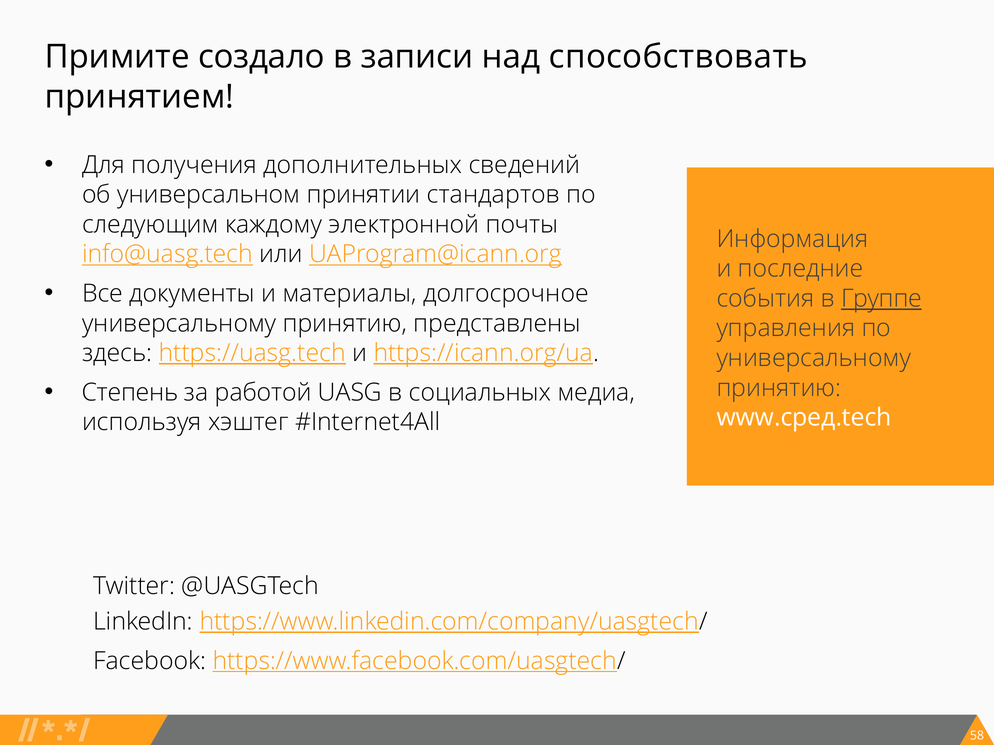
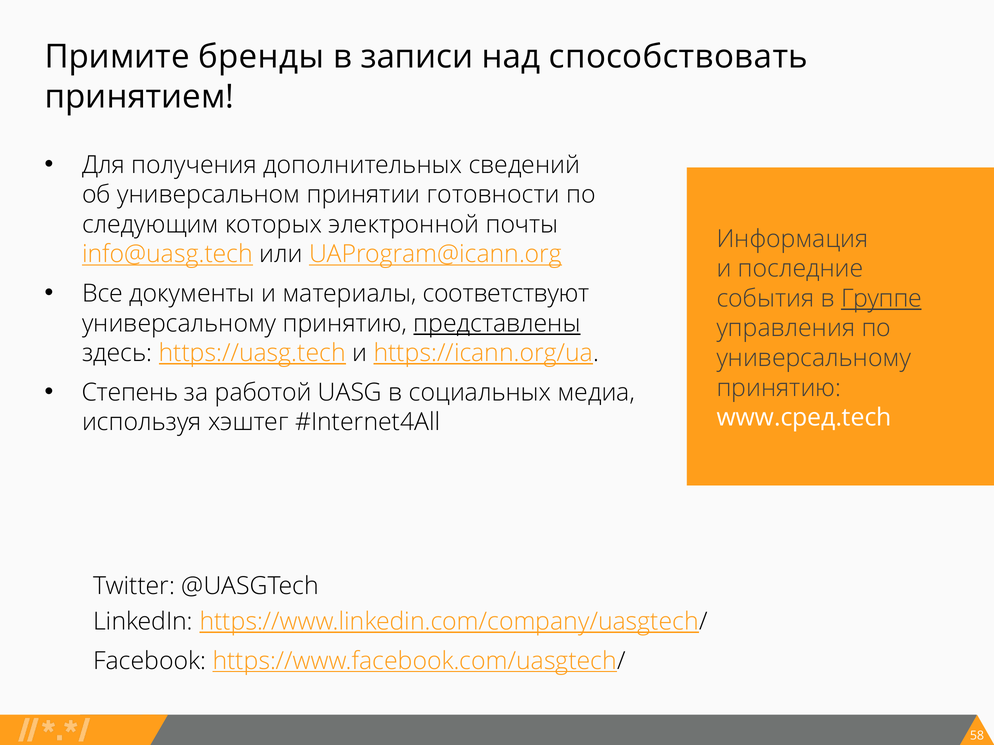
создало: создало -> бренды
стандартов: стандартов -> готовности
каждому: каждому -> которых
долгосрочное: долгосрочное -> соответствуют
представлены underline: none -> present
